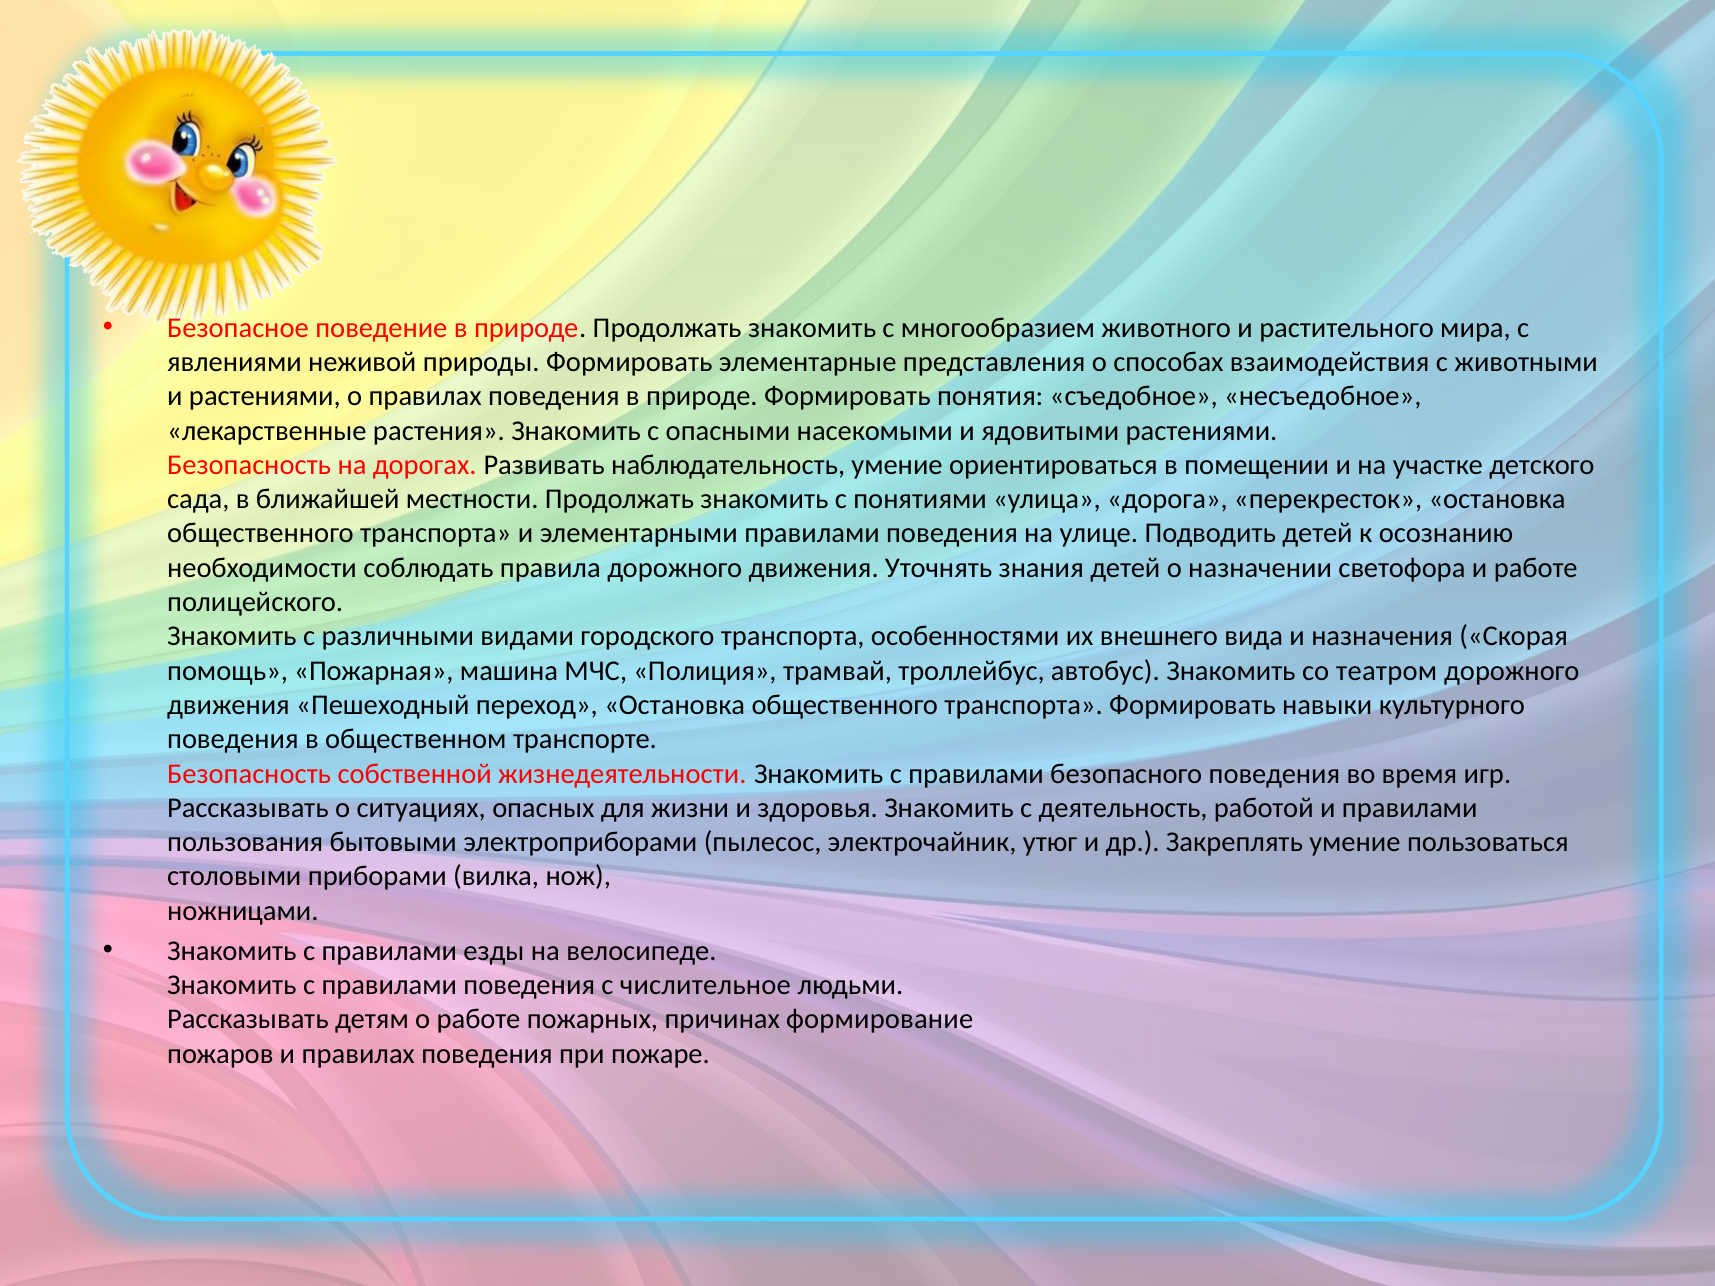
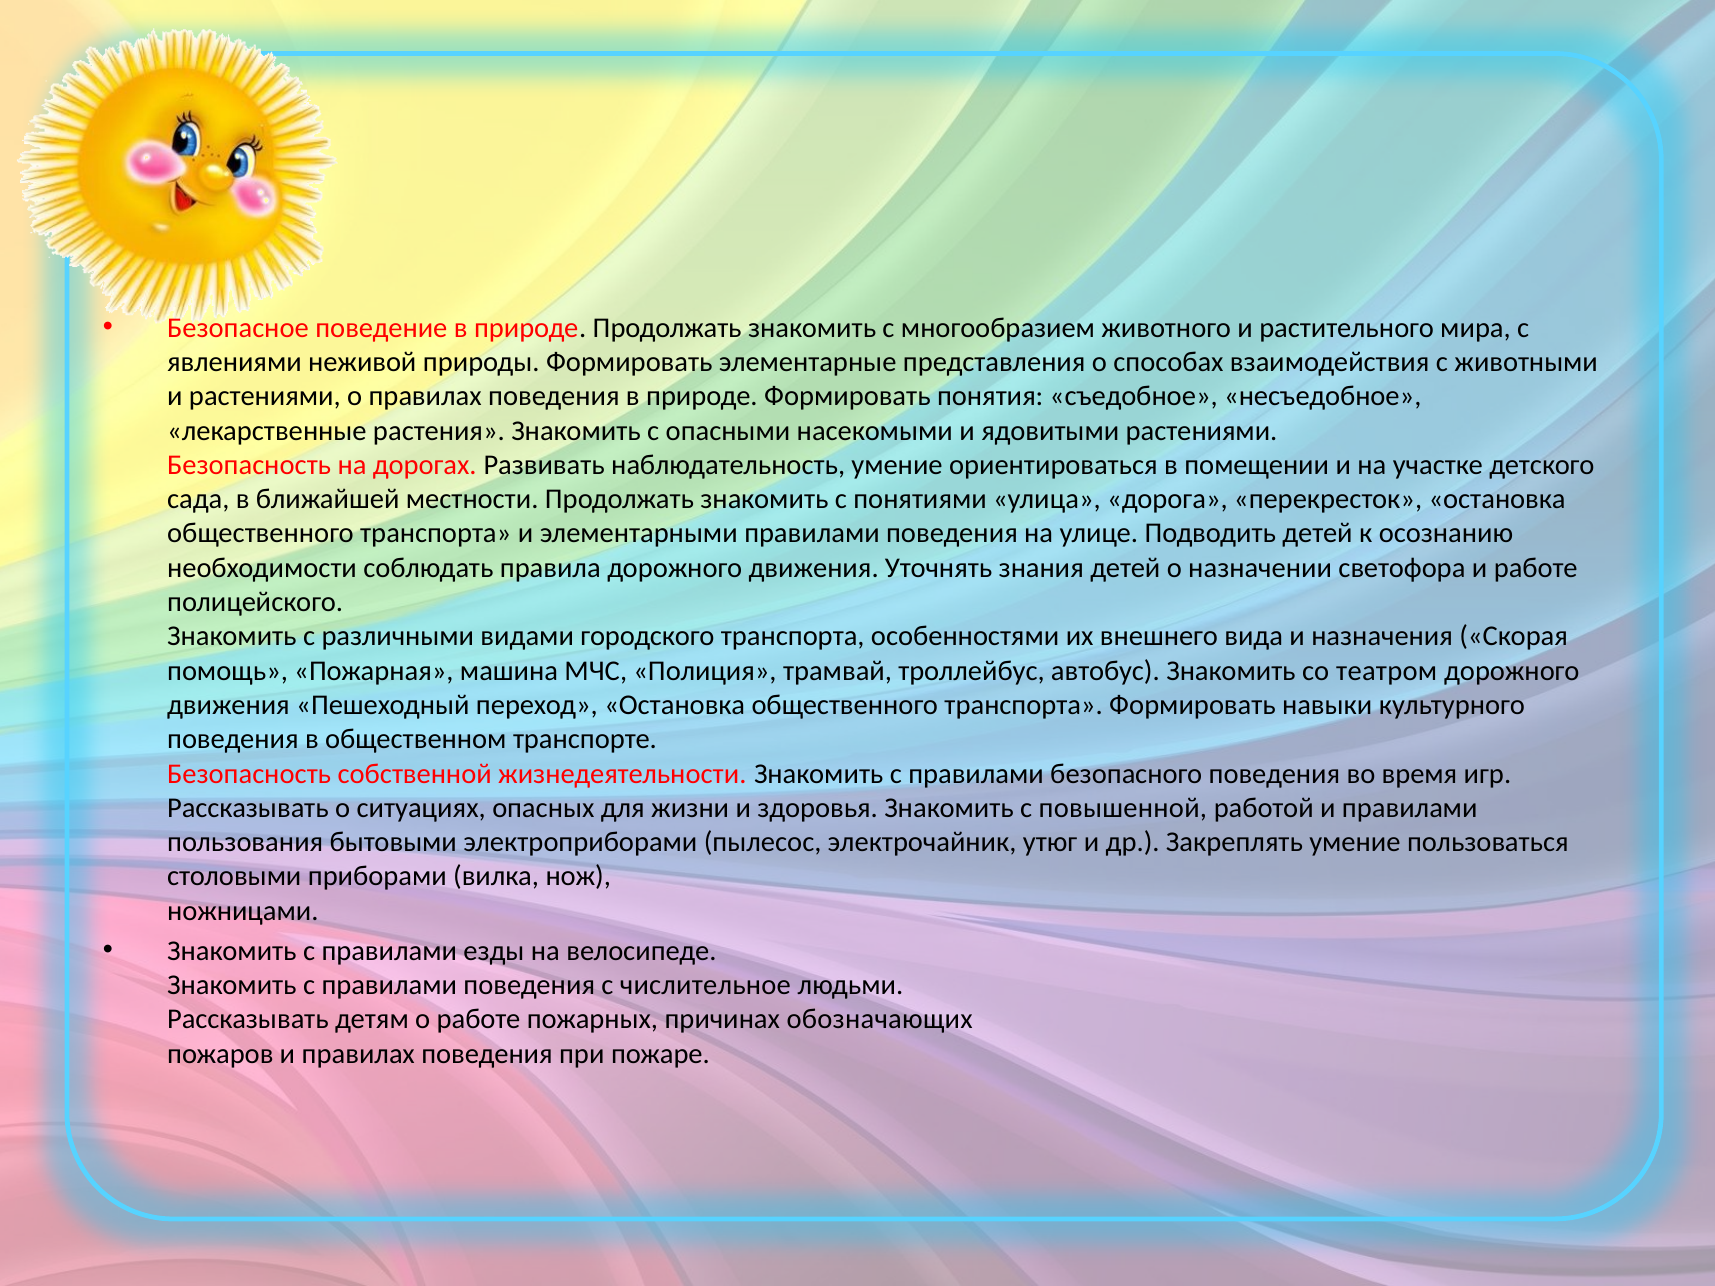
деятельность: деятельность -> повышенной
формирование: формирование -> обозначающих
